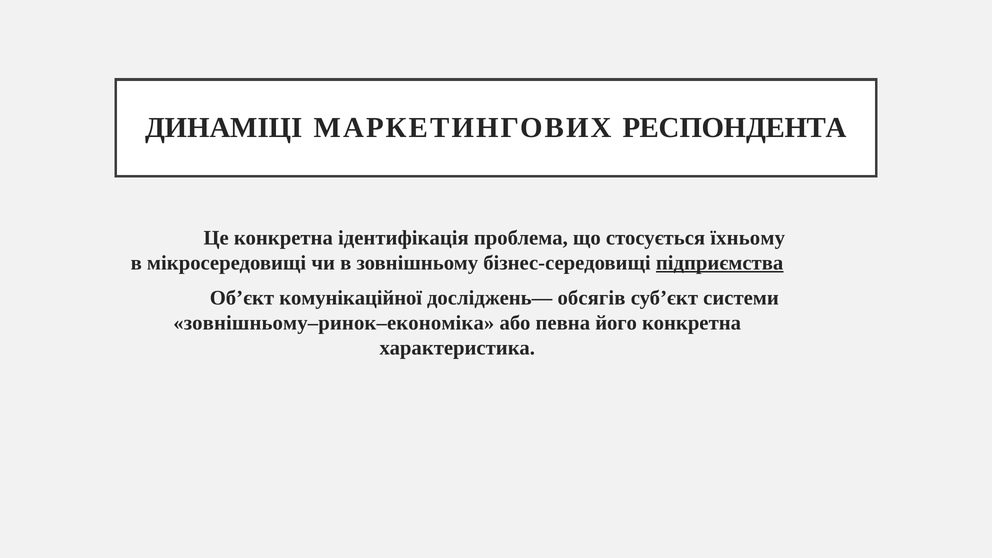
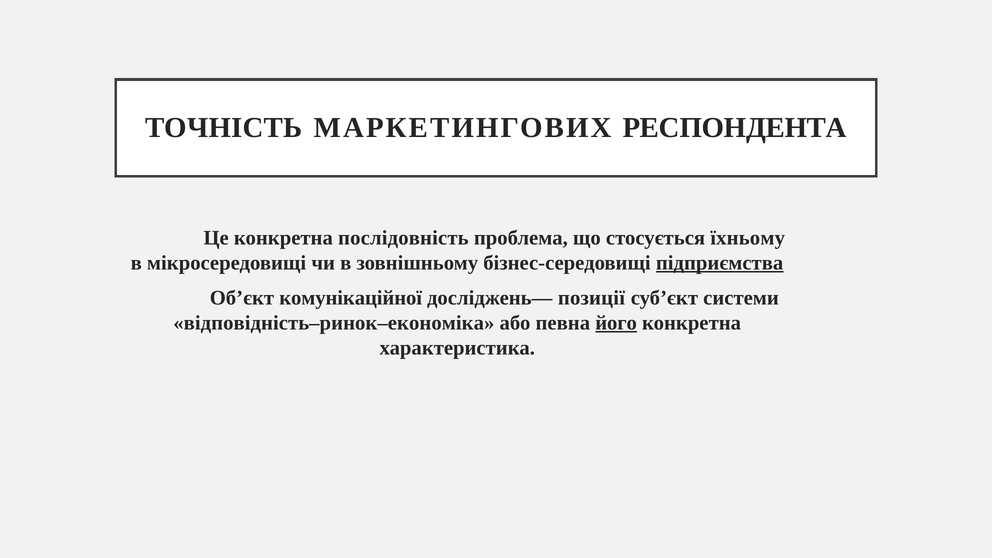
ДИНАМІЦІ: ДИНАМІЦІ -> ТОЧНІСТЬ
ідентифікація: ідентифікація -> послідовність
обсягів: обсягів -> позиції
зовнішньому–ринок–економіка: зовнішньому–ринок–економіка -> відповідність–ринок–економіка
його underline: none -> present
